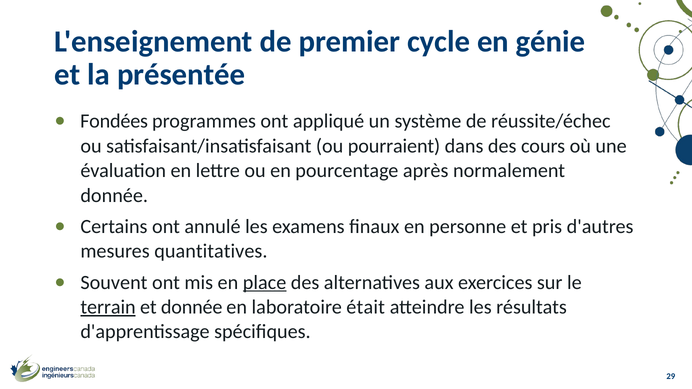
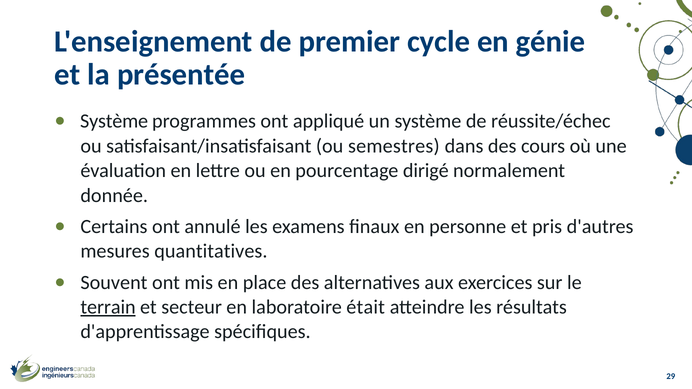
Fondées at (114, 121): Fondées -> Système
pourraient: pourraient -> semestres
après: après -> dirigé
place underline: present -> none
et donnée: donnée -> secteur
